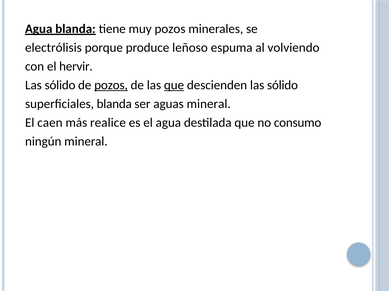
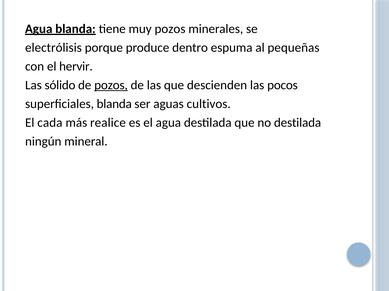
leñoso: leñoso -> dentro
volviendo: volviendo -> pequeñas
que at (174, 85) underline: present -> none
descienden las sólido: sólido -> pocos
aguas mineral: mineral -> cultivos
caen: caen -> cada
no consumo: consumo -> destilada
